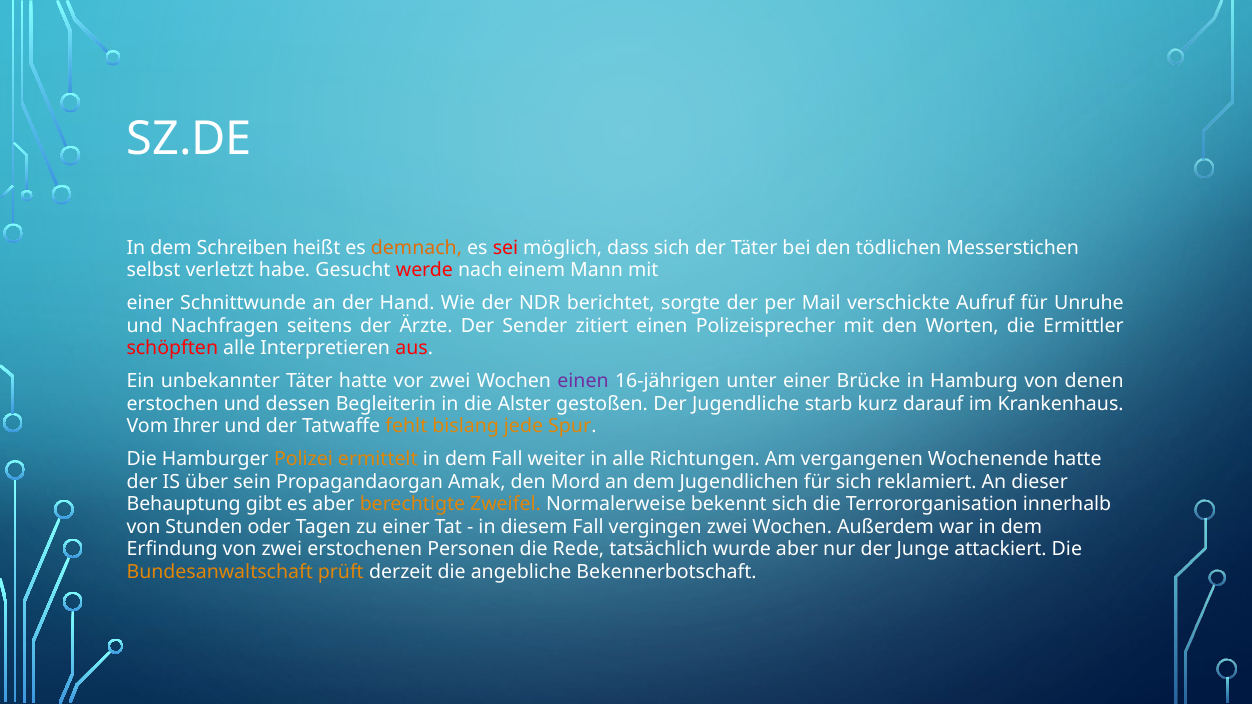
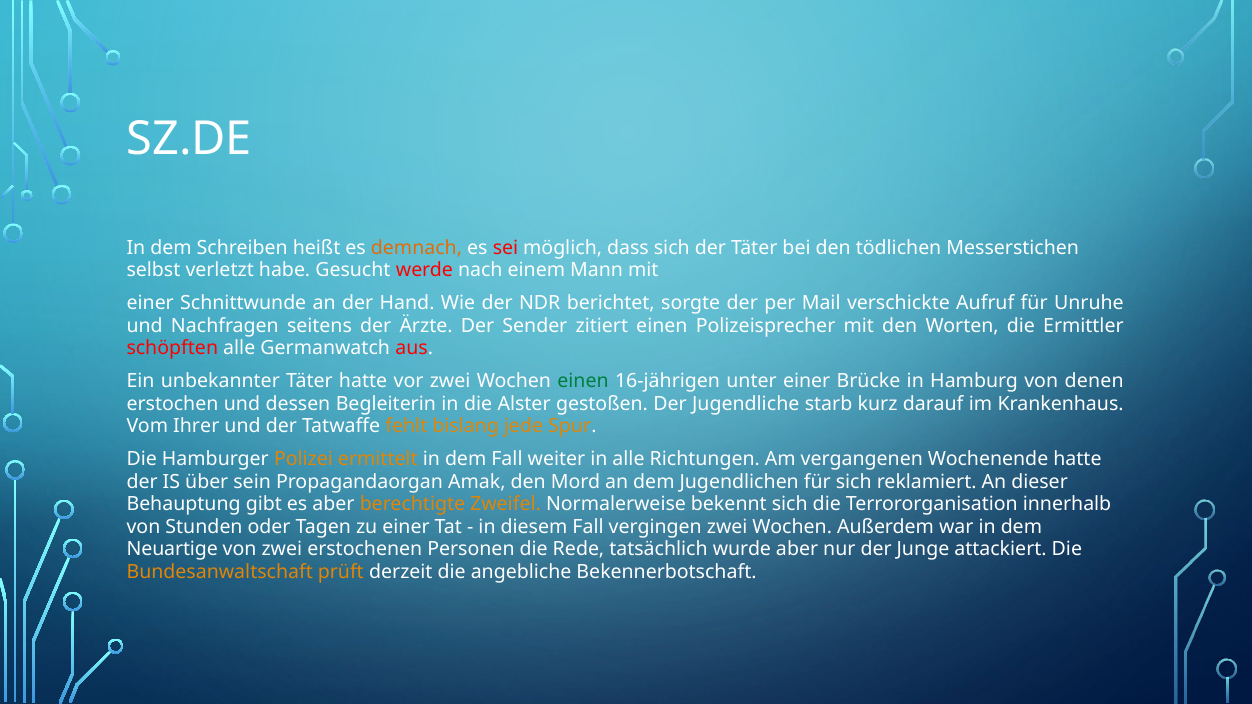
Interpretieren: Interpretieren -> Germanwatch
einen at (583, 381) colour: purple -> green
Erfindung: Erfindung -> Neuartige
